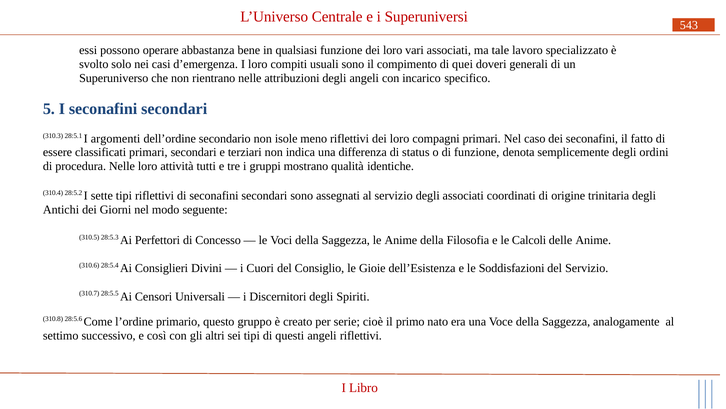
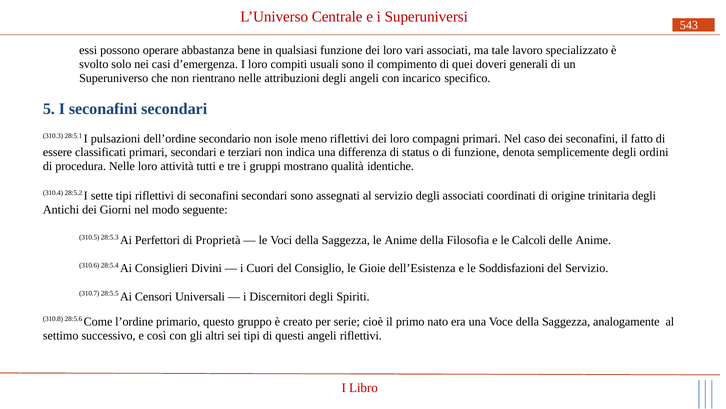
argomenti: argomenti -> pulsazioni
Concesso: Concesso -> Proprietà
